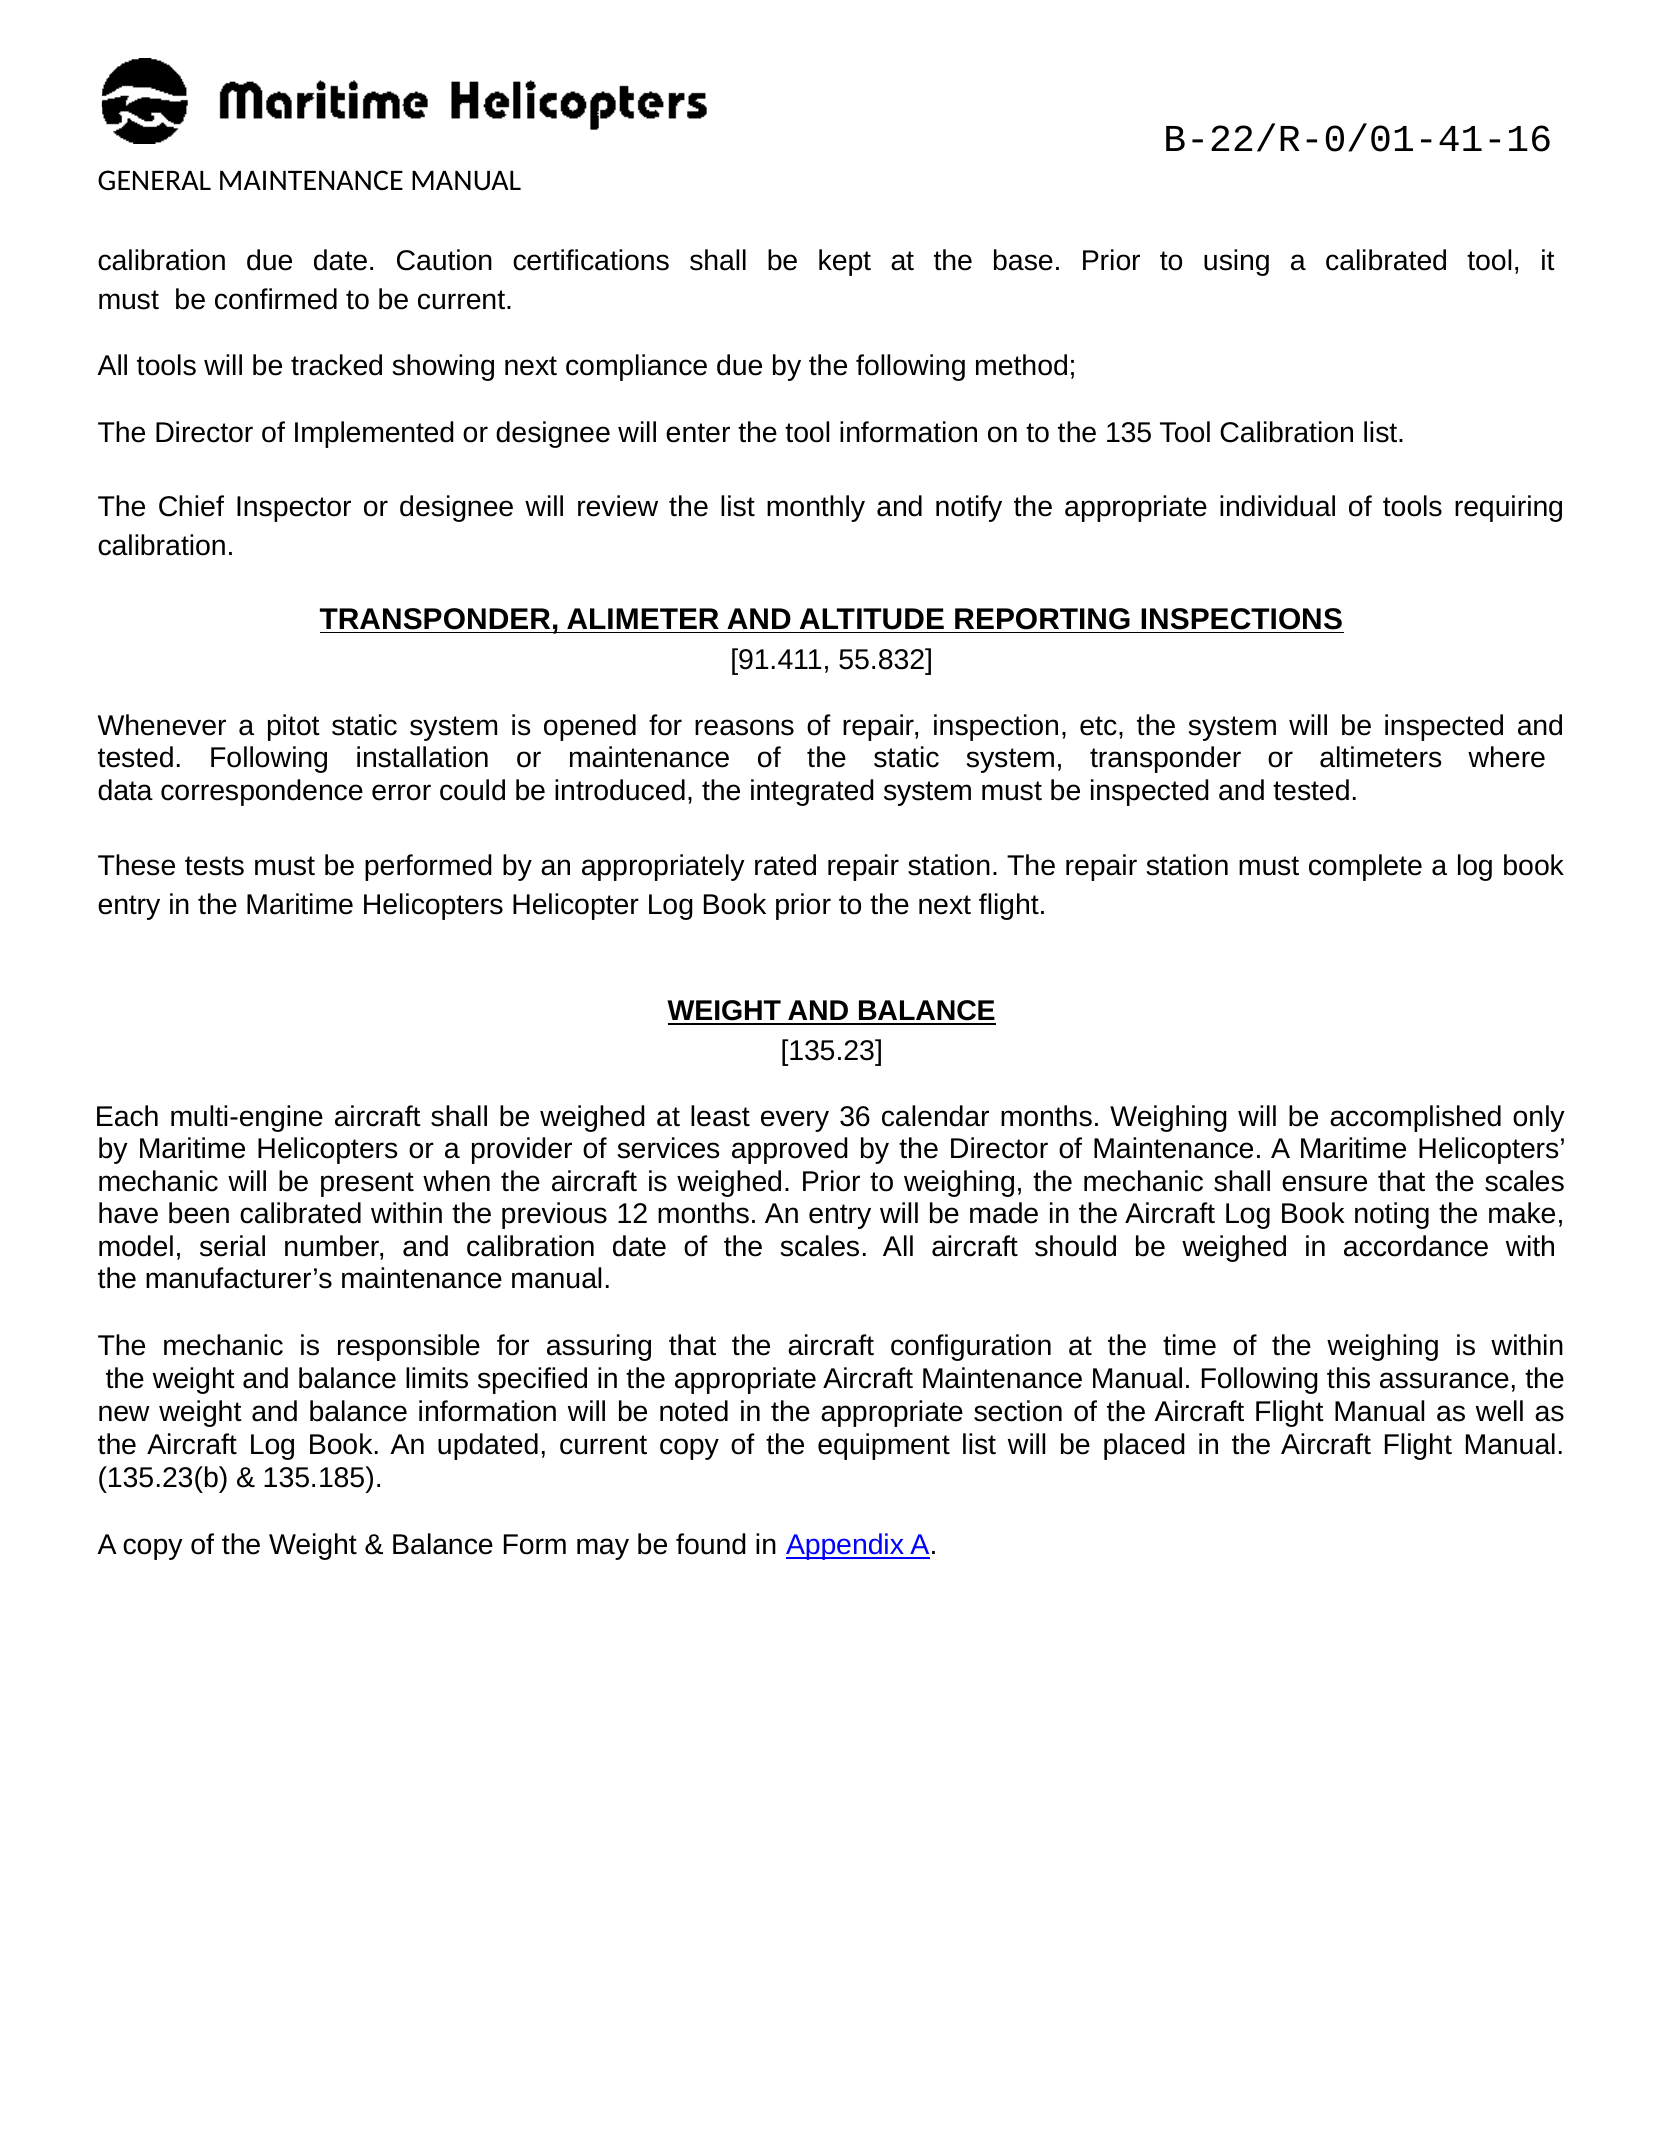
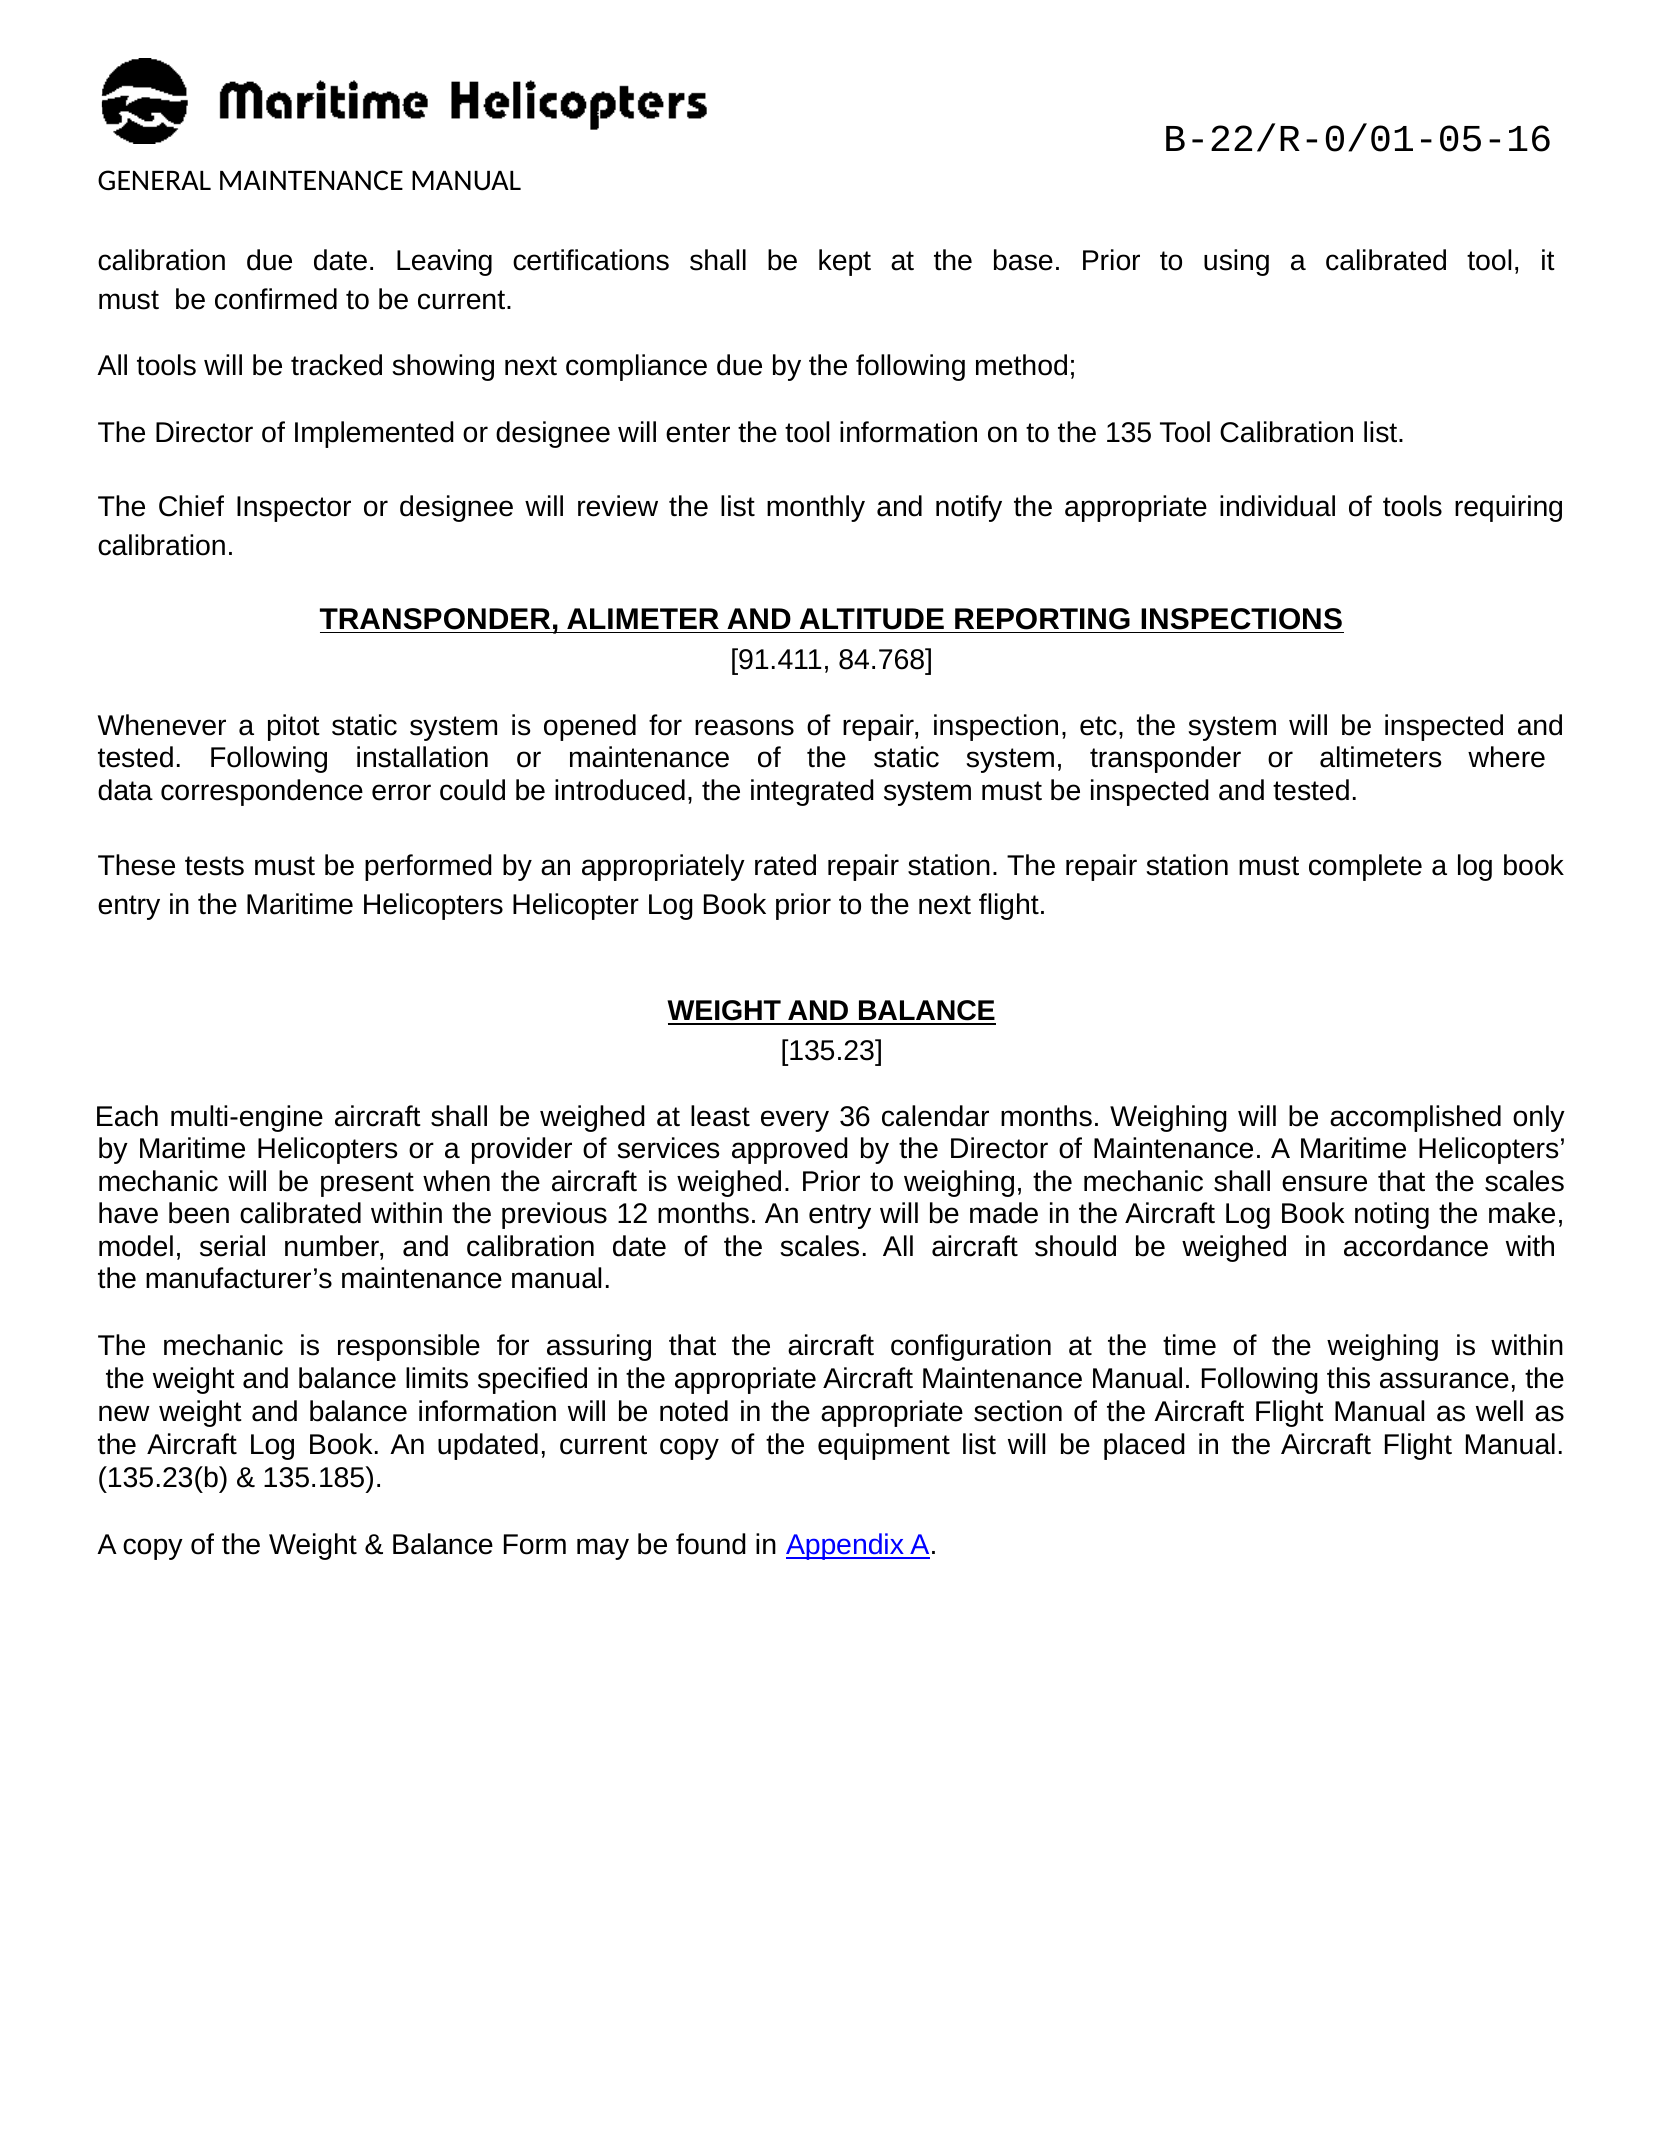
B-22/R-0/01-41-16: B-22/R-0/01-41-16 -> B-22/R-0/01-05-16
Caution: Caution -> Leaving
55.832: 55.832 -> 84.768
